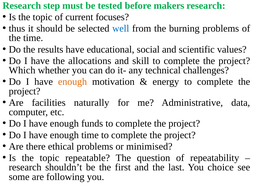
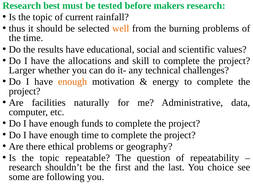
step: step -> best
focuses: focuses -> rainfall
well colour: blue -> orange
Which: Which -> Larger
minimised: minimised -> geography
